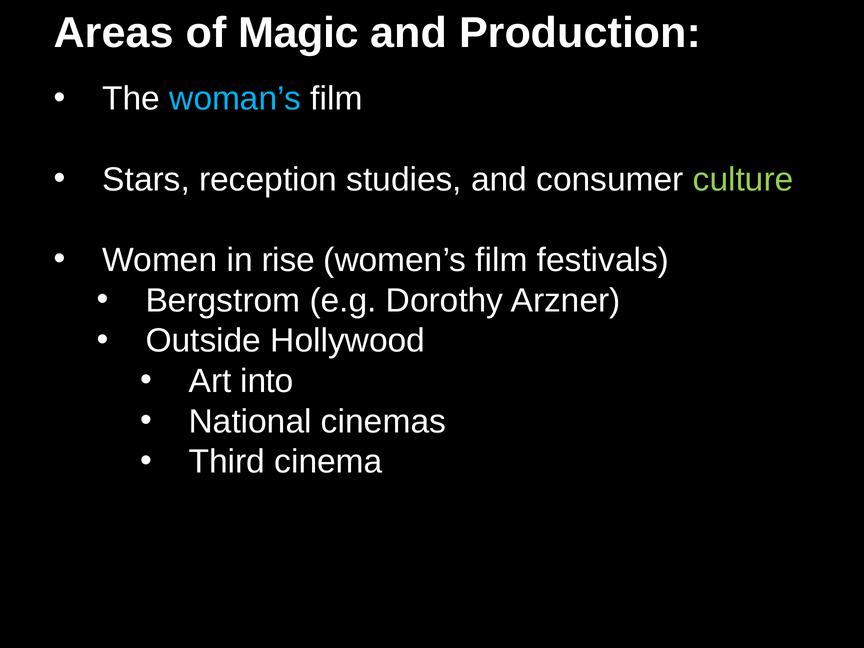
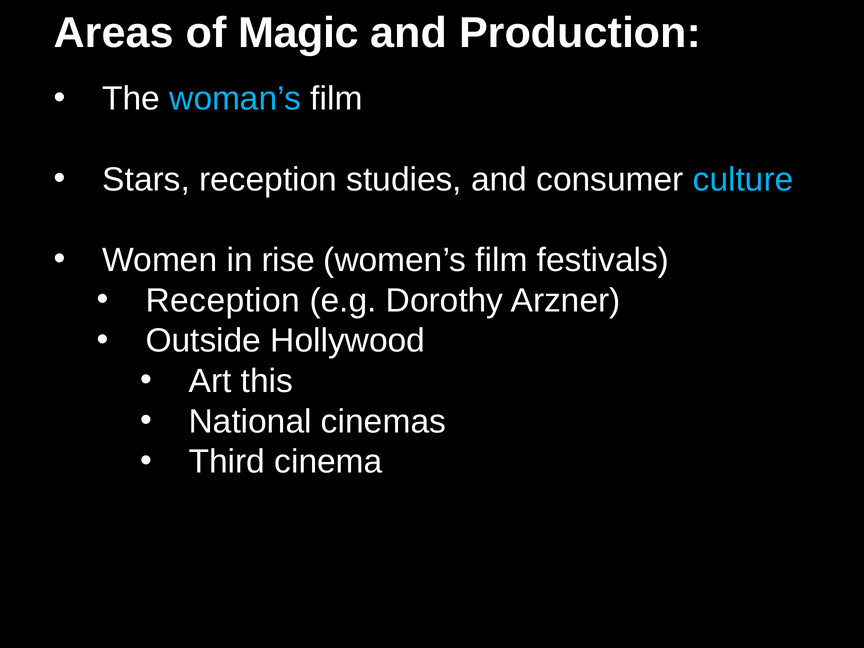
culture colour: light green -> light blue
Bergstrom at (223, 300): Bergstrom -> Reception
into: into -> this
